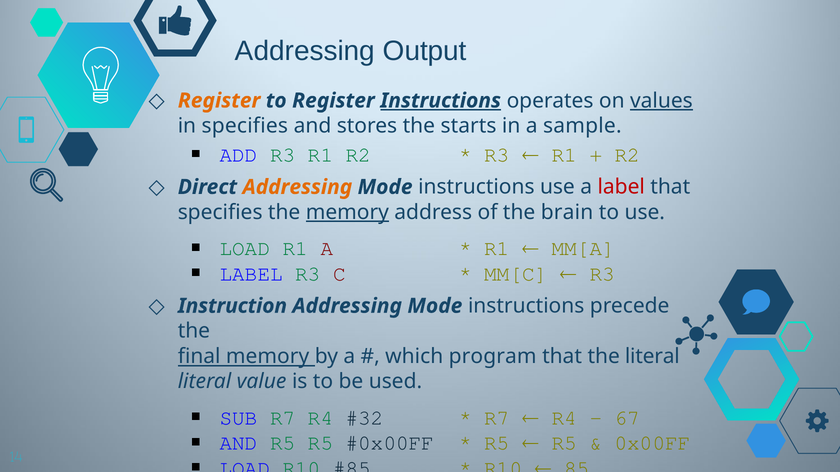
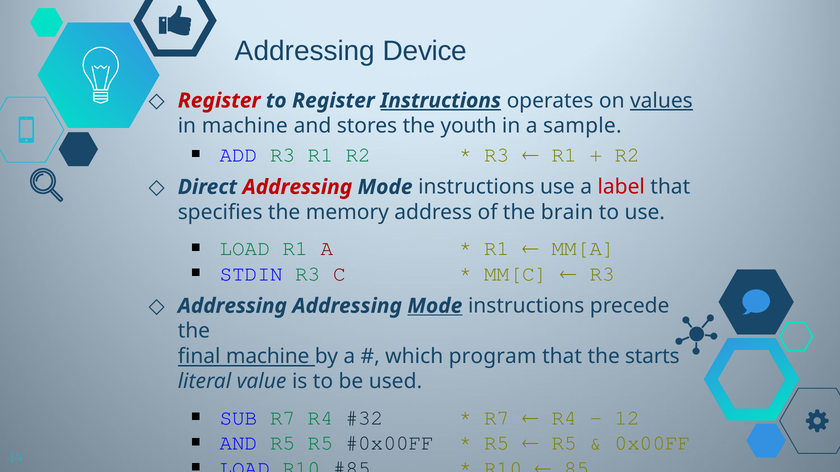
Output: Output -> Device
Register at (219, 101) colour: orange -> red
in specifies: specifies -> machine
starts: starts -> youth
Addressing at (297, 187) colour: orange -> red
memory at (347, 212) underline: present -> none
LABEL at (251, 274): LABEL -> STDIN
Instruction at (232, 306): Instruction -> Addressing
Mode at (435, 306) underline: none -> present
final memory: memory -> machine
the literal: literal -> starts
67: 67 -> 12
